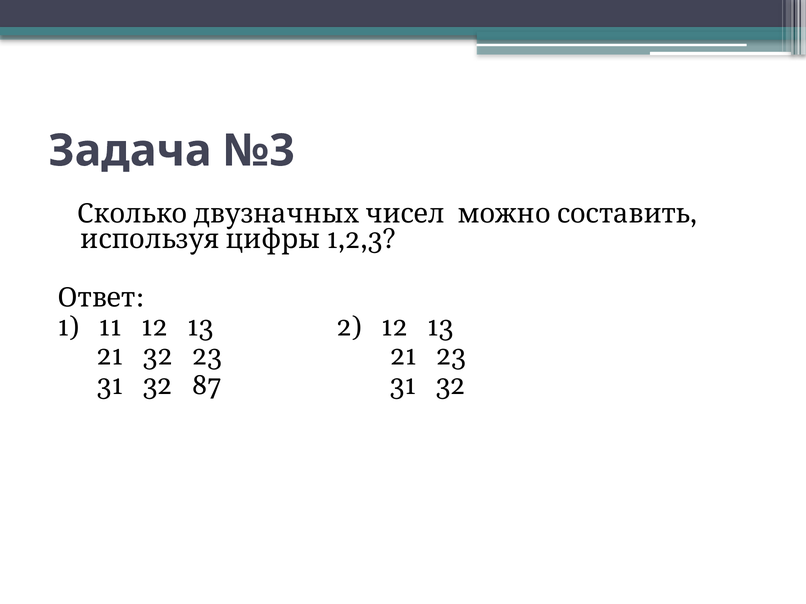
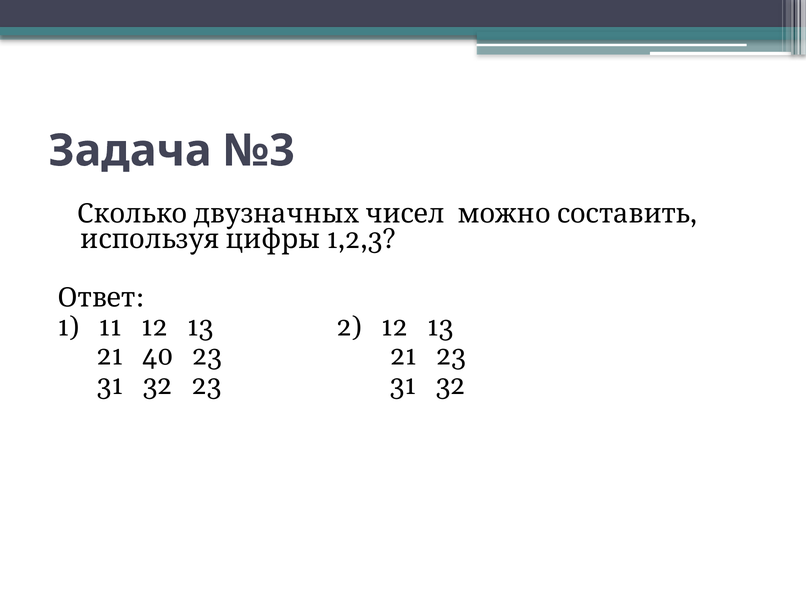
21 32: 32 -> 40
32 87: 87 -> 23
